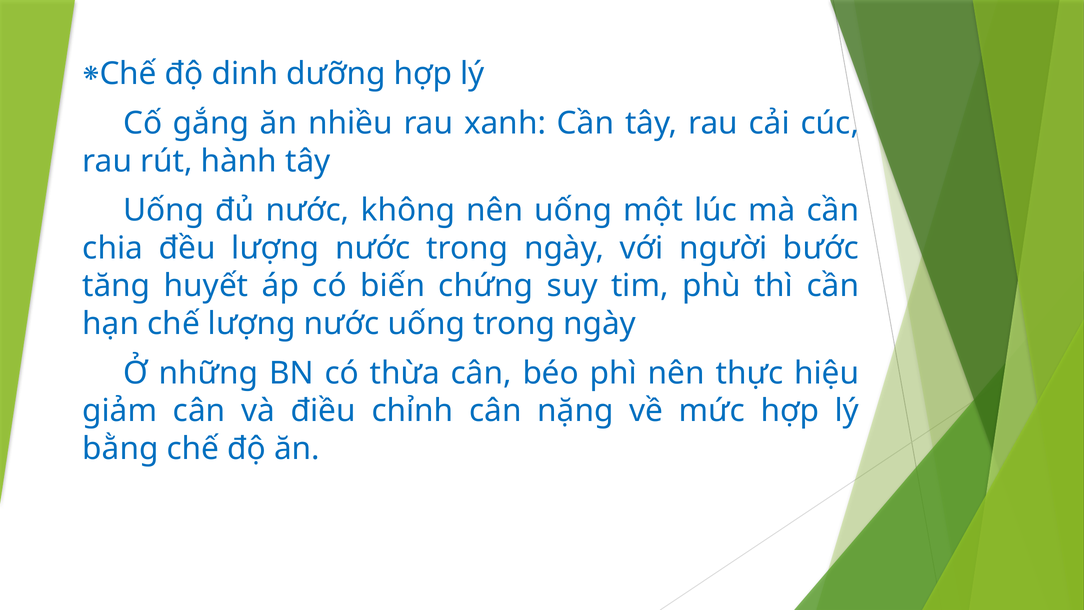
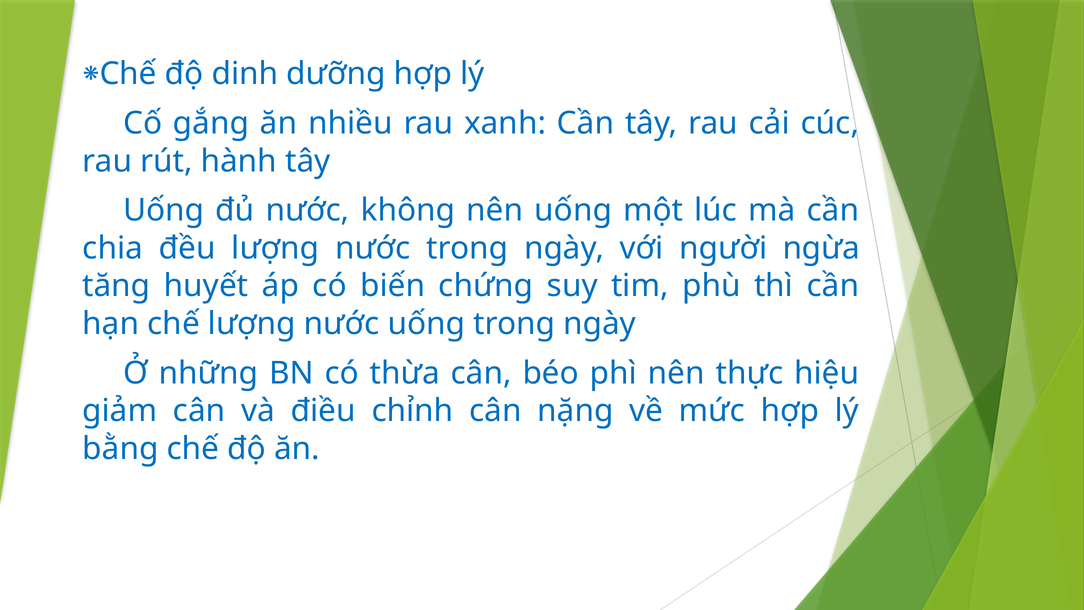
bước: bước -> ngừa
